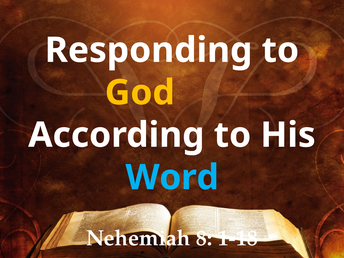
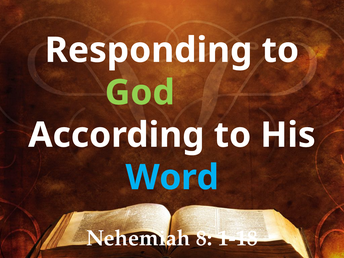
God colour: yellow -> light green
